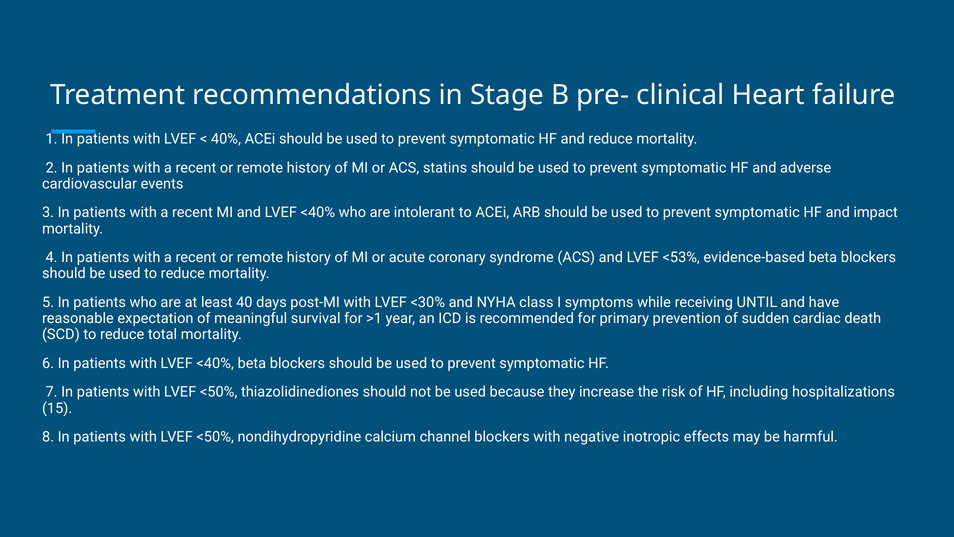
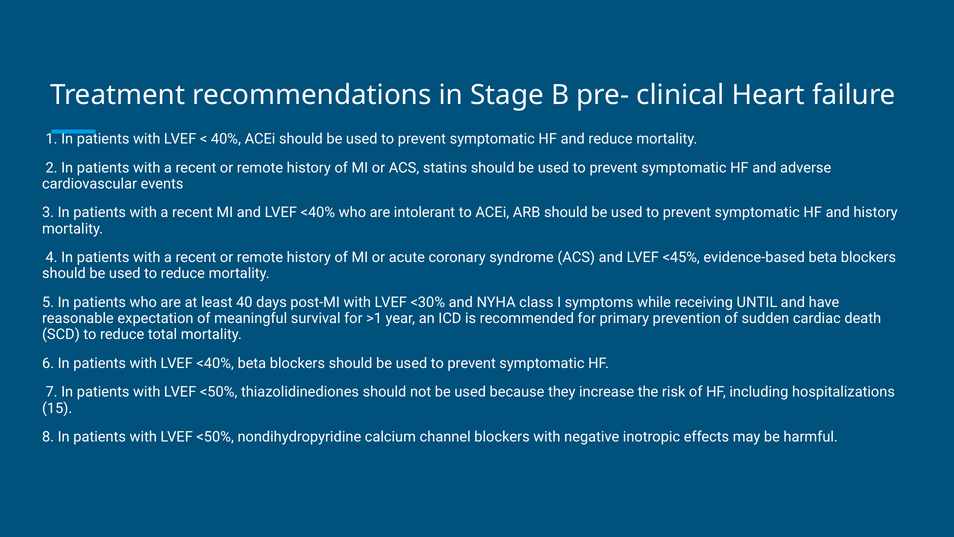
and impact: impact -> history
<53%: <53% -> <45%
